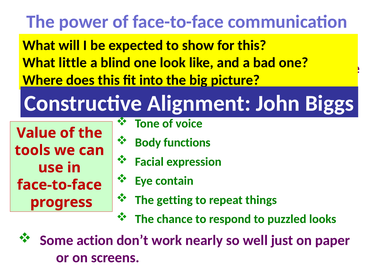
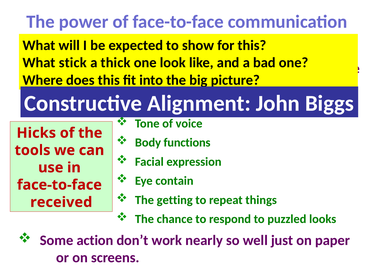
little: little -> stick
blind: blind -> thick
Value: Value -> Hicks
progress: progress -> received
